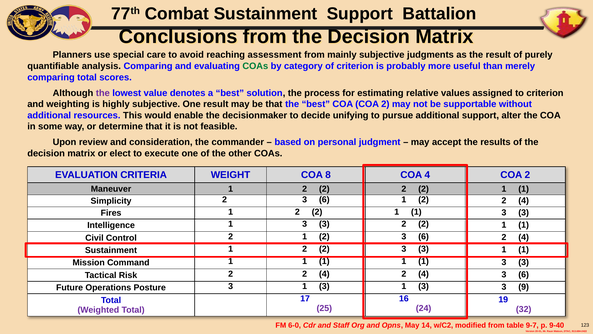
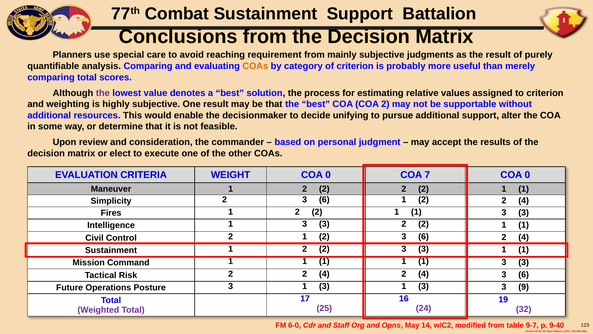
assessment: assessment -> requirement
COAs at (255, 66) colour: green -> orange
WEIGHT COA 8: 8 -> 0
COA 4: 4 -> 7
2 at (527, 175): 2 -> 0
